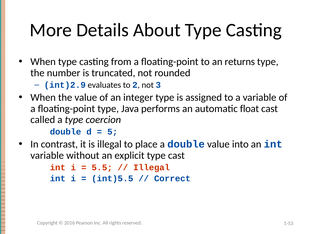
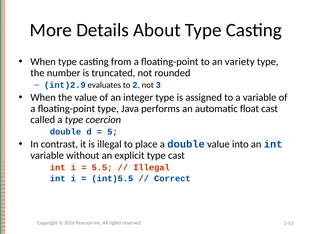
returns: returns -> variety
